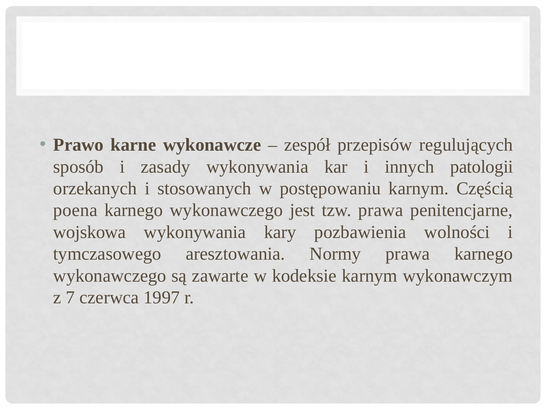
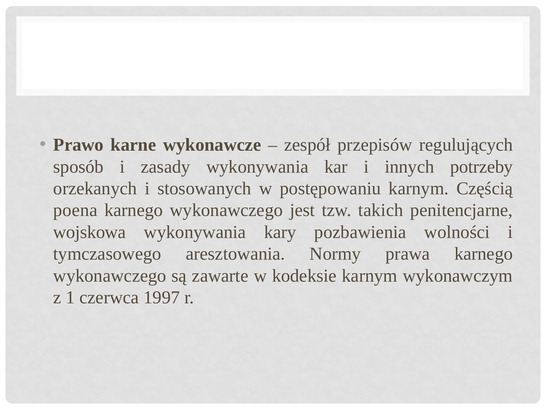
patologii: patologii -> potrzeby
tzw prawa: prawa -> takich
7: 7 -> 1
